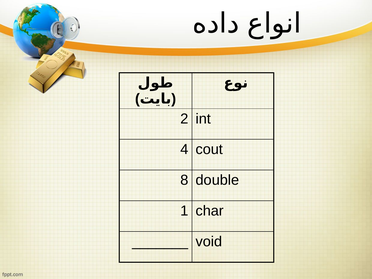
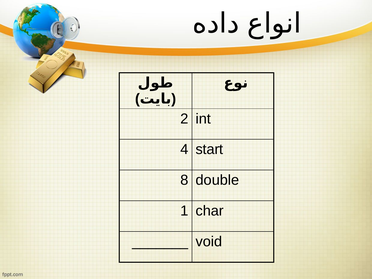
cout: cout -> start
